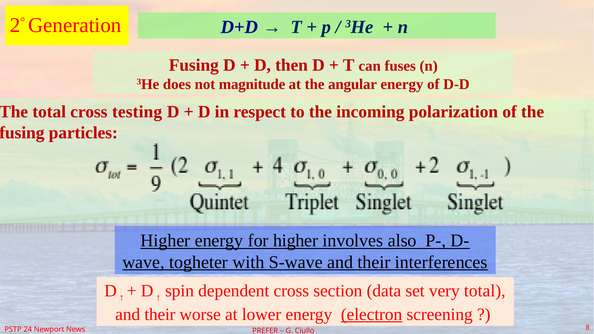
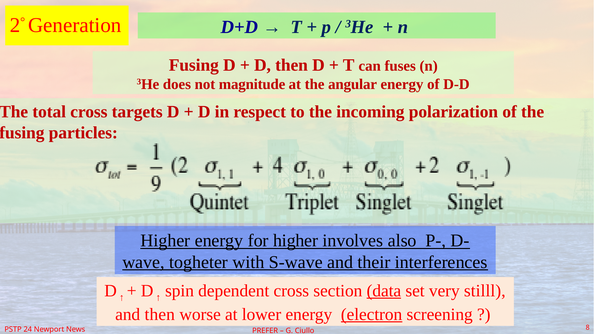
testing: testing -> targets
data underline: none -> present
very total: total -> stilll
their at (160, 315): their -> then
